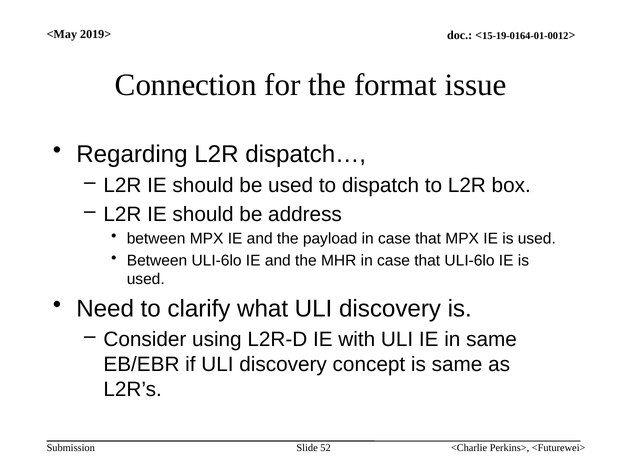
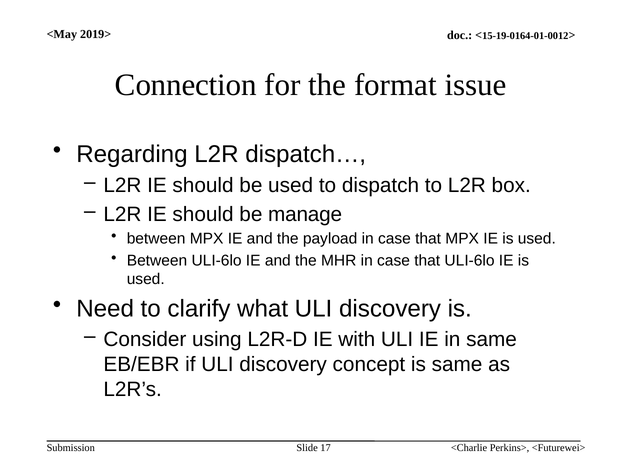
address: address -> manage
52: 52 -> 17
